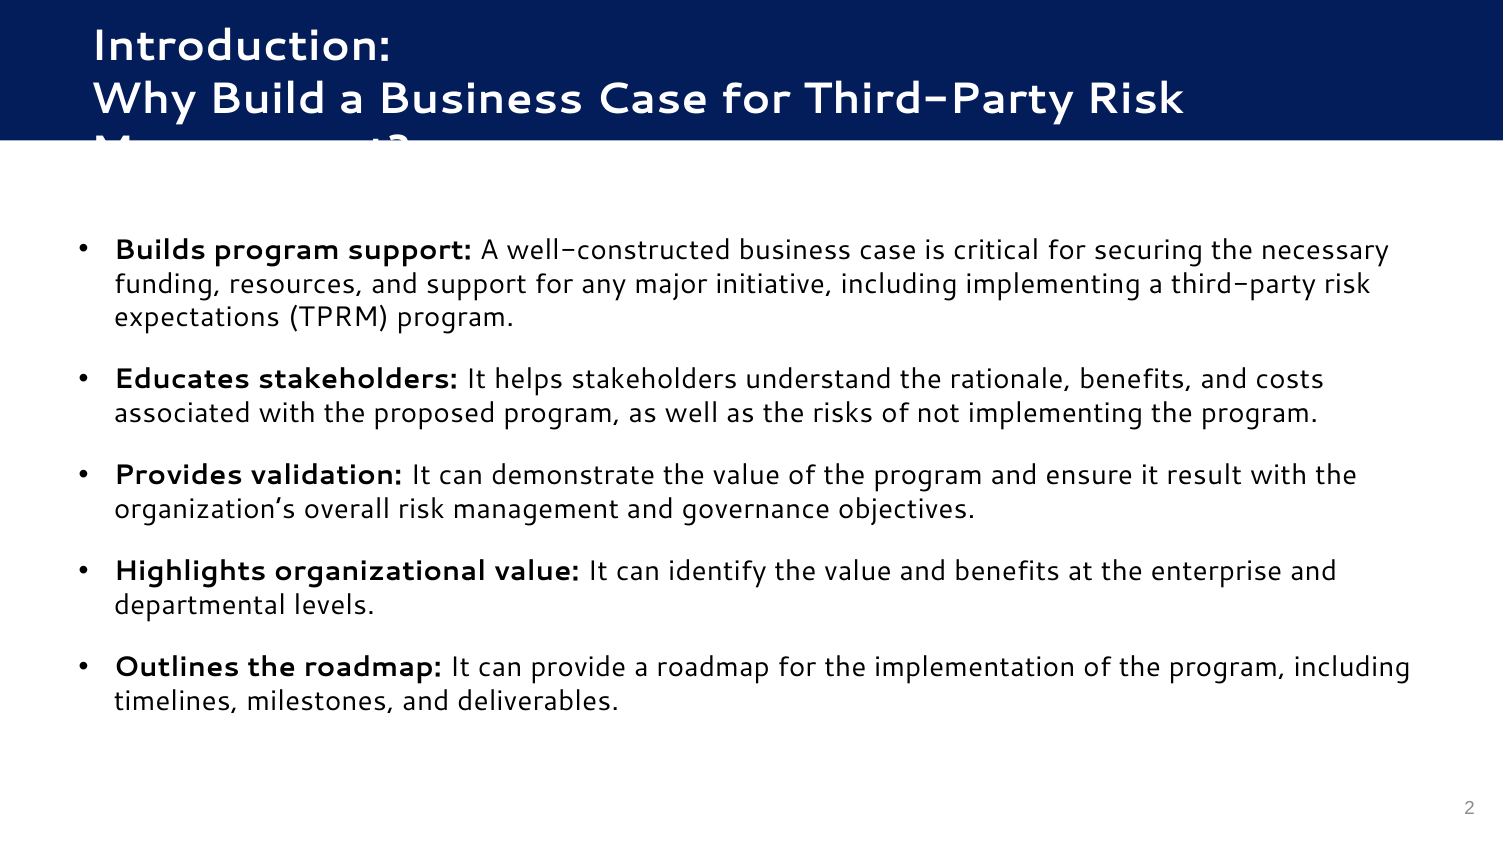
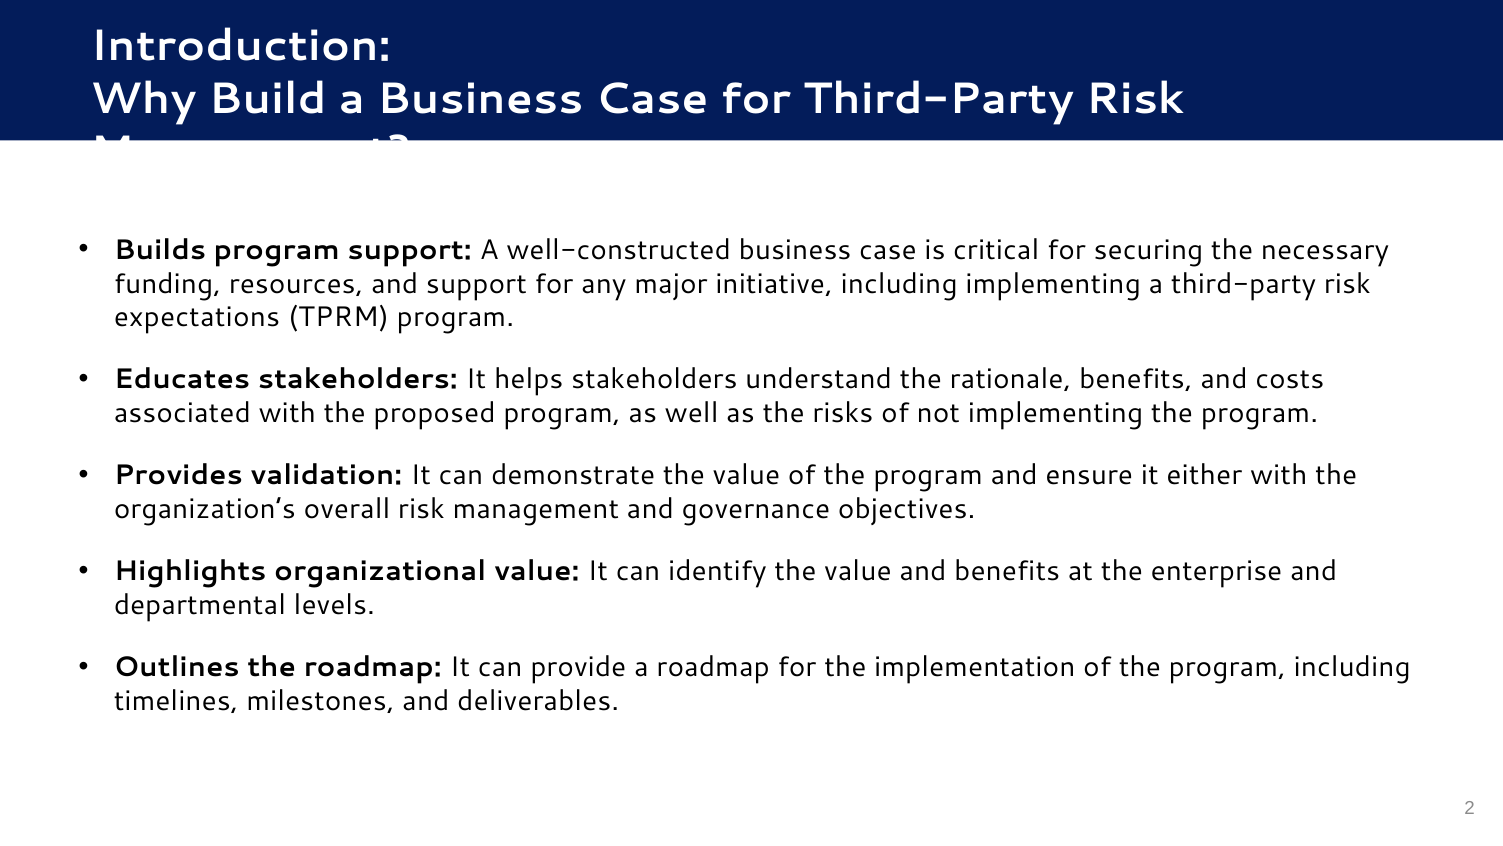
result: result -> either
